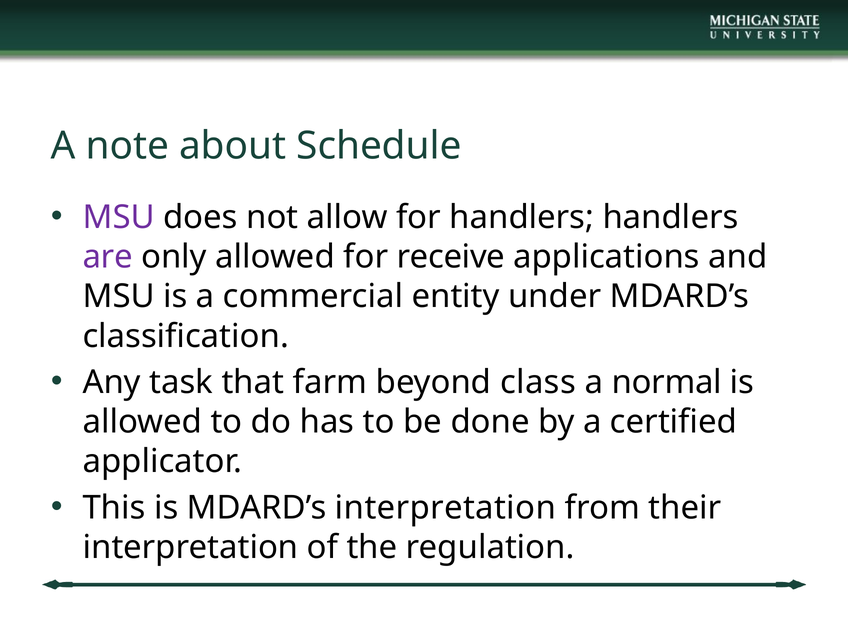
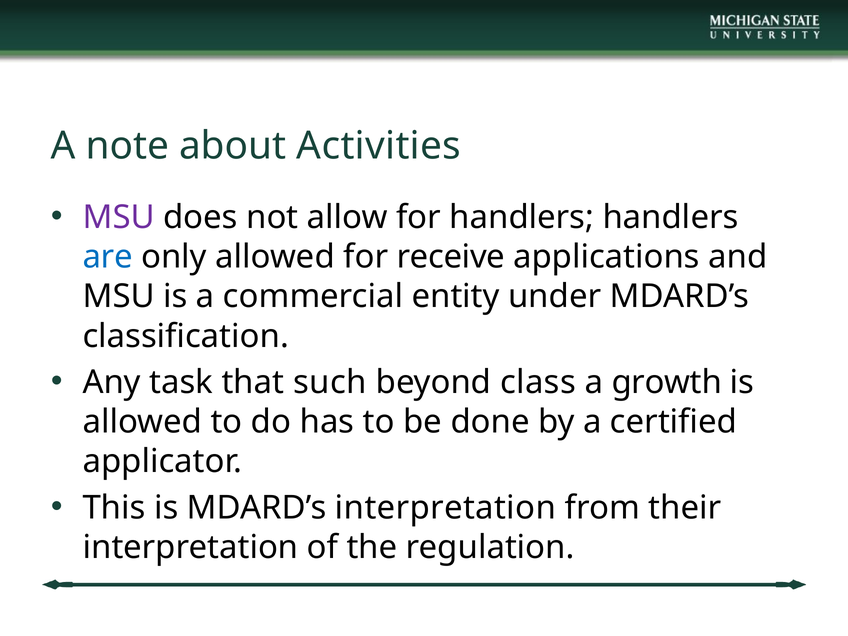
Schedule: Schedule -> Activities
are colour: purple -> blue
farm: farm -> such
normal: normal -> growth
